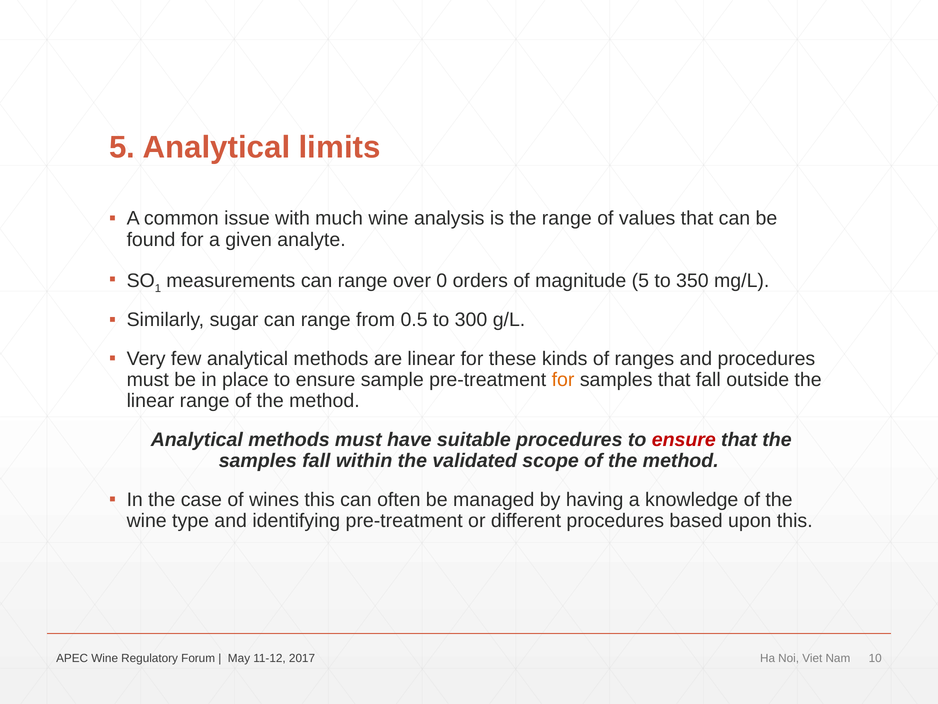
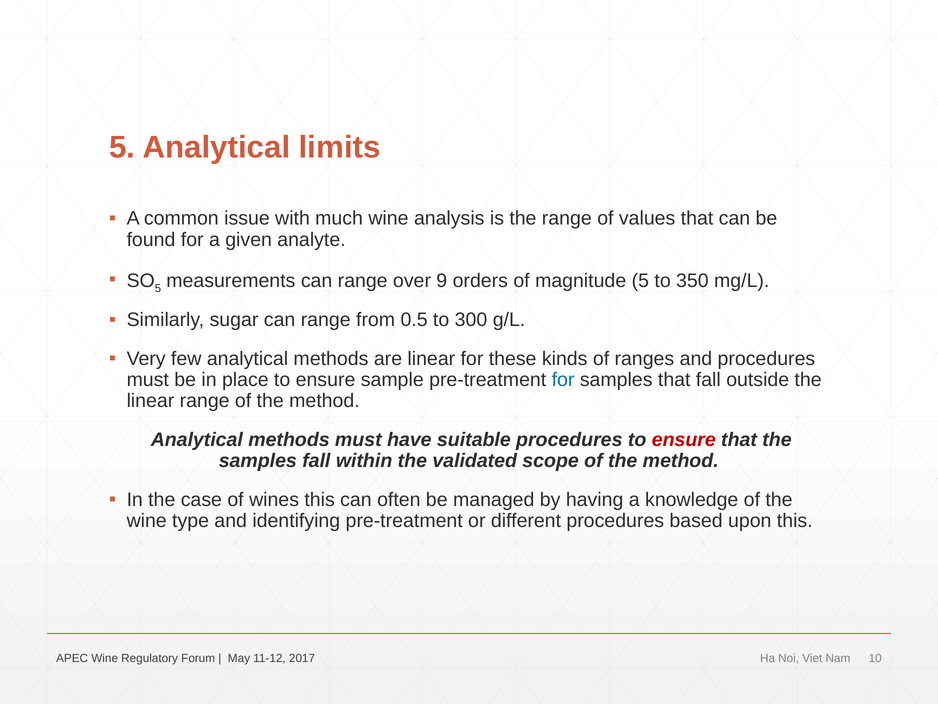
1 at (158, 288): 1 -> 5
0: 0 -> 9
for at (563, 380) colour: orange -> blue
